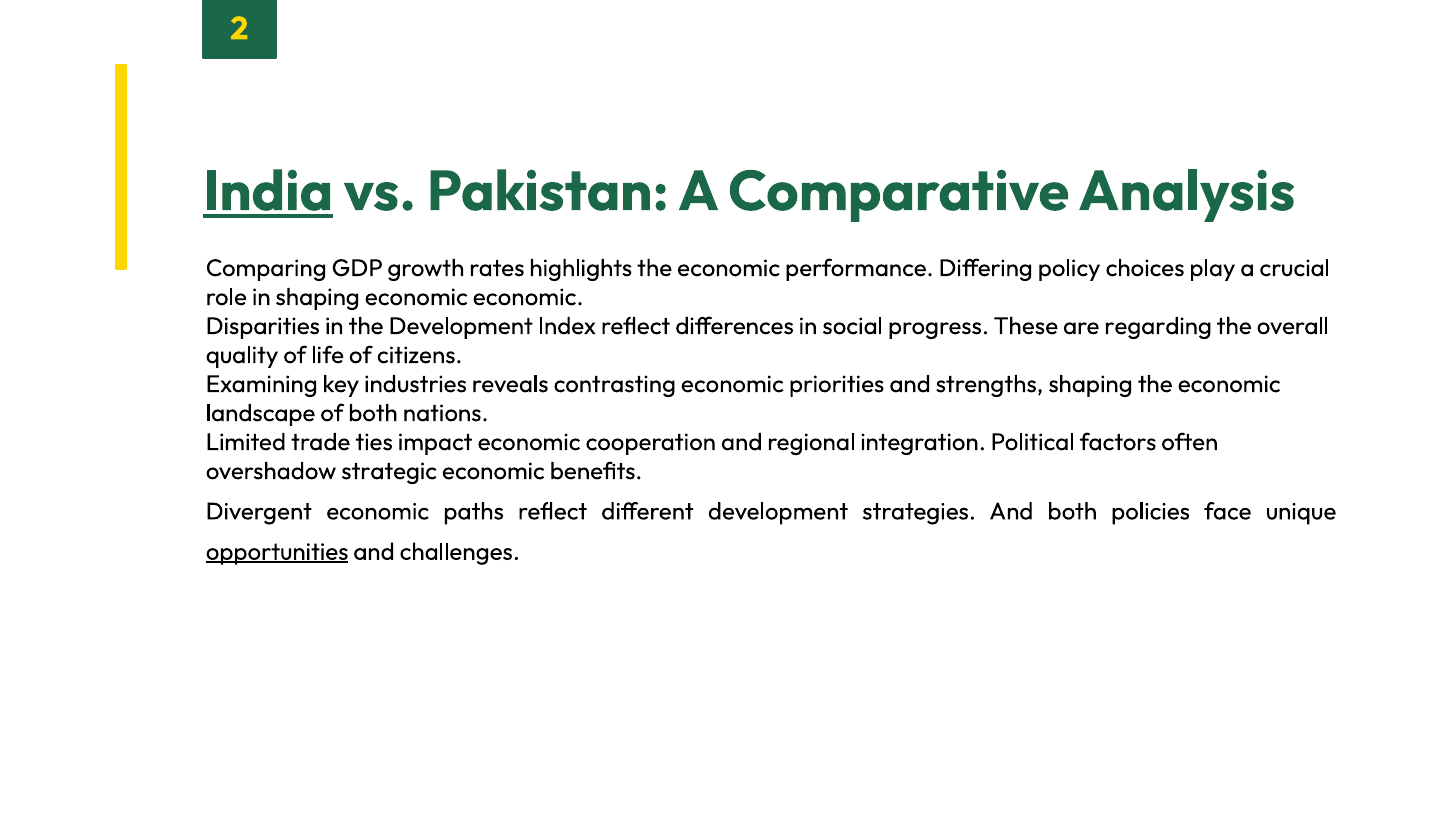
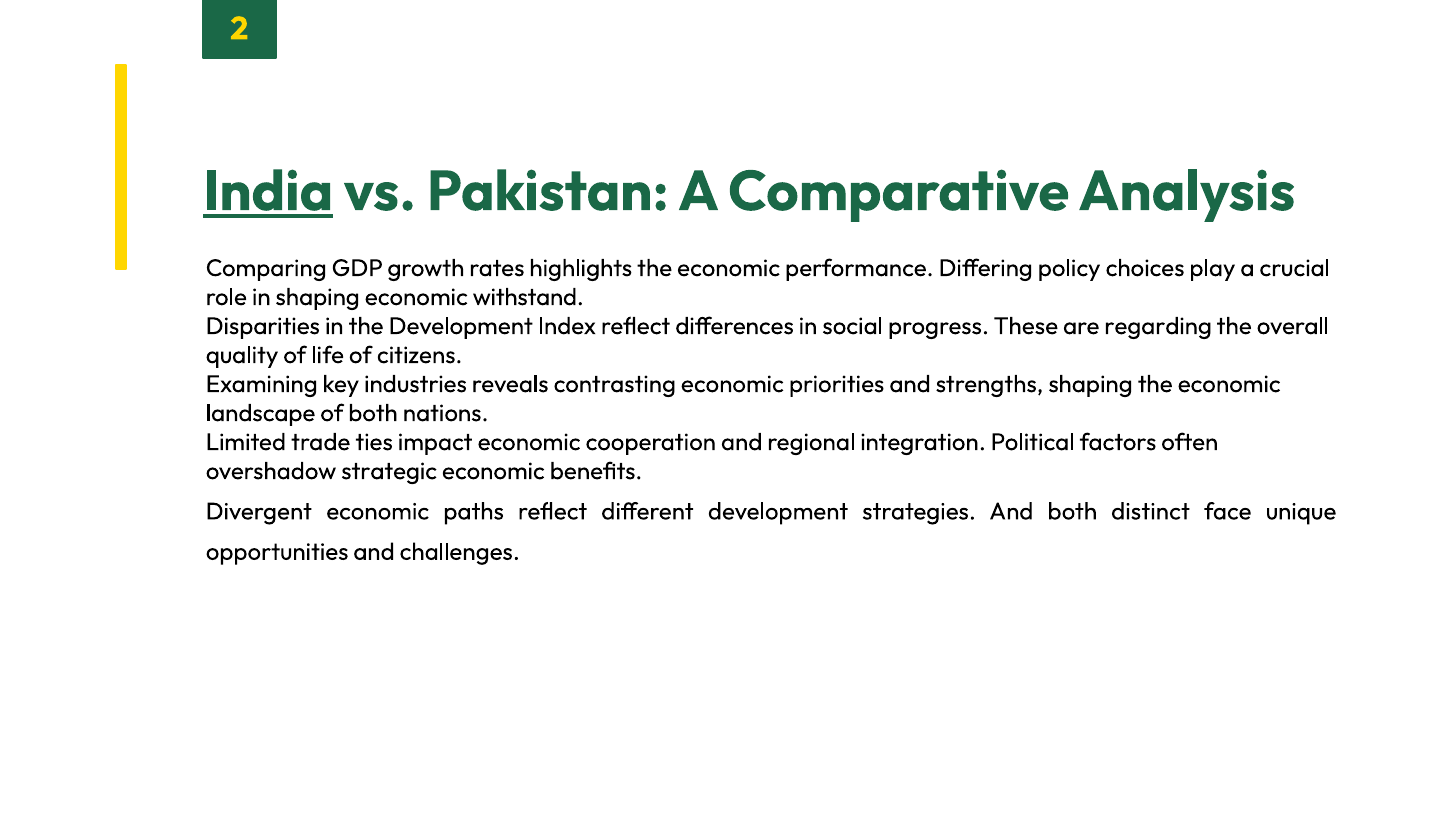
economic economic: economic -> withstand
policies: policies -> distinct
opportunities underline: present -> none
